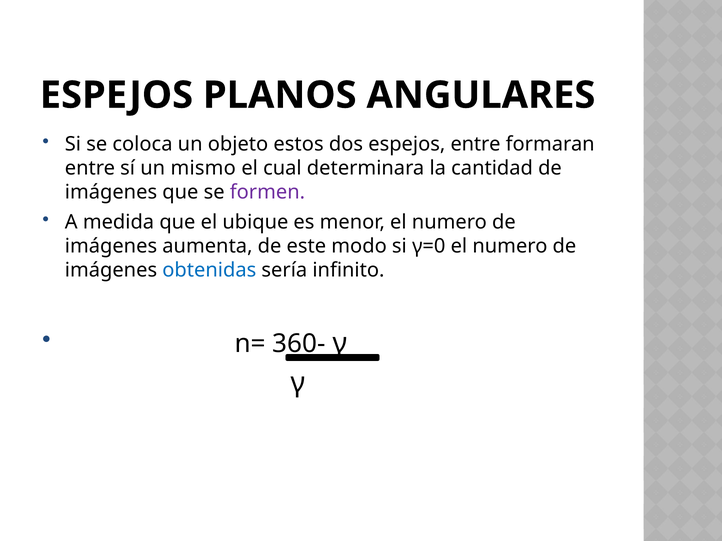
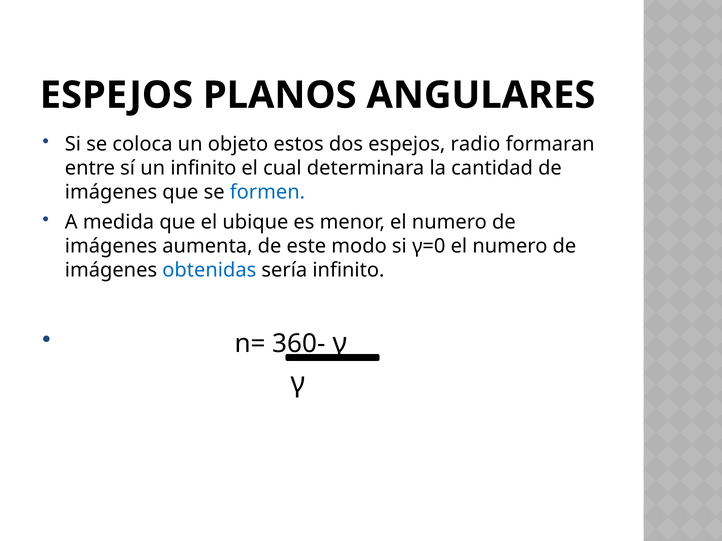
espejos entre: entre -> radio
un mismo: mismo -> infinito
formen colour: purple -> blue
